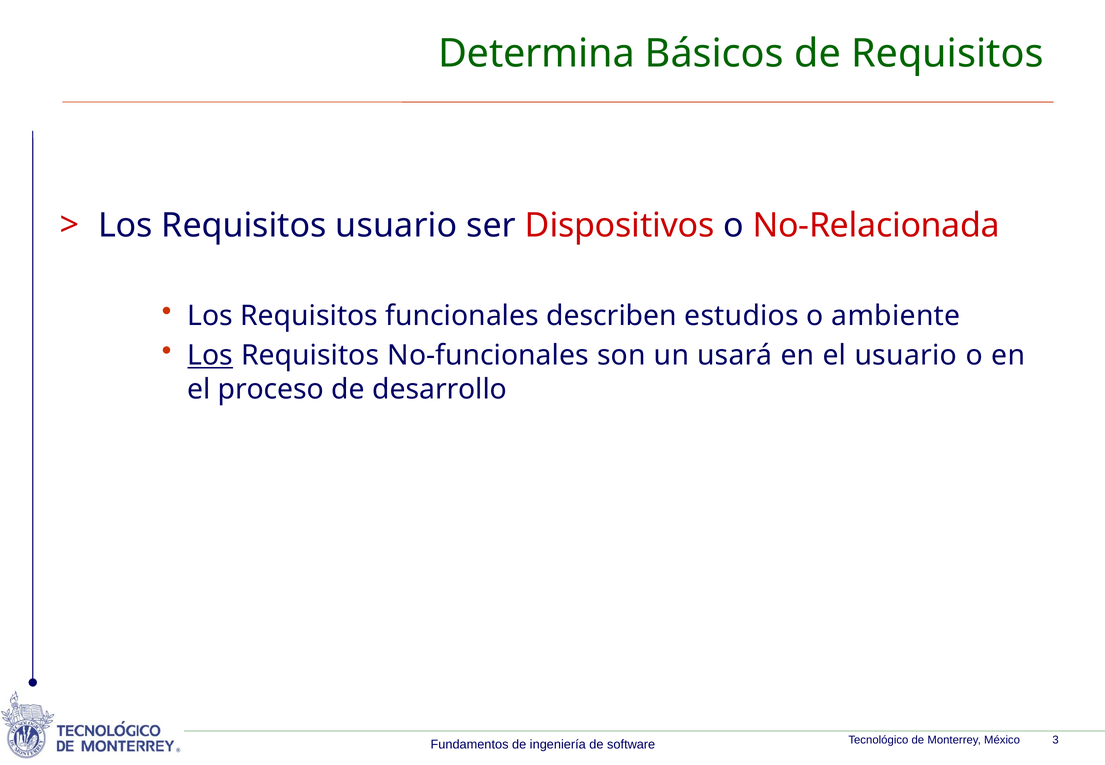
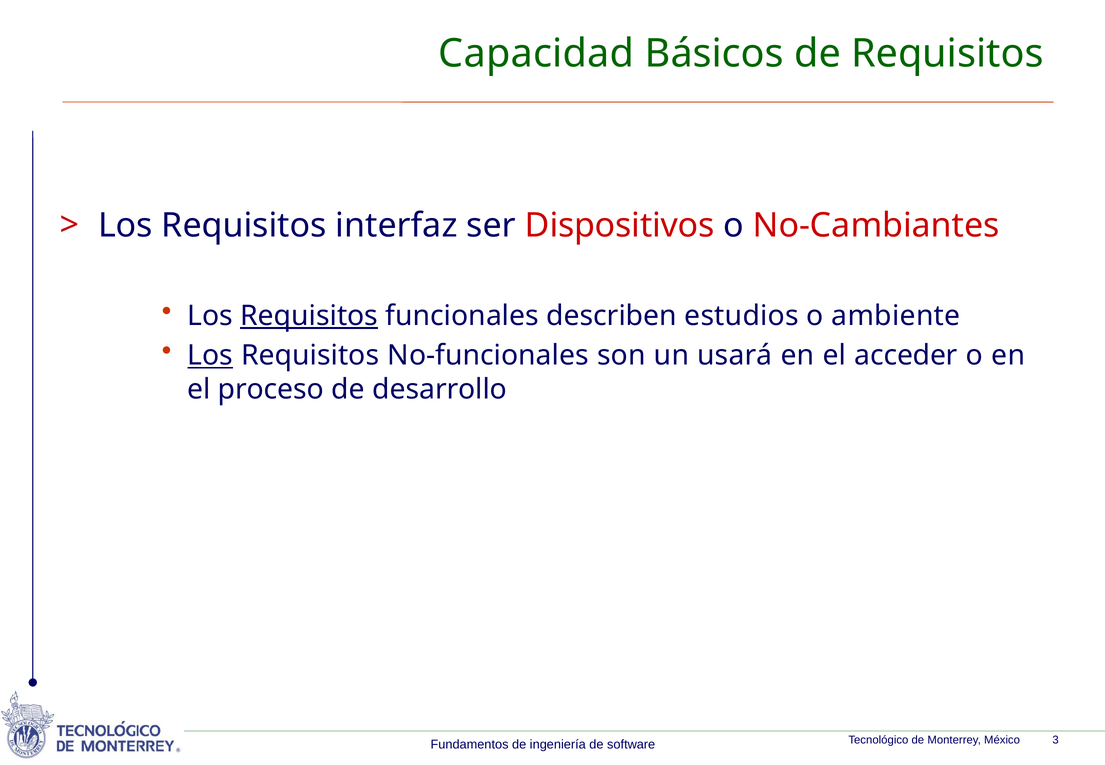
Determina: Determina -> Capacidad
Requisitos usuario: usuario -> interfaz
No-Relacionada: No-Relacionada -> No-Cambiantes
Requisitos at (309, 316) underline: none -> present
el usuario: usuario -> acceder
